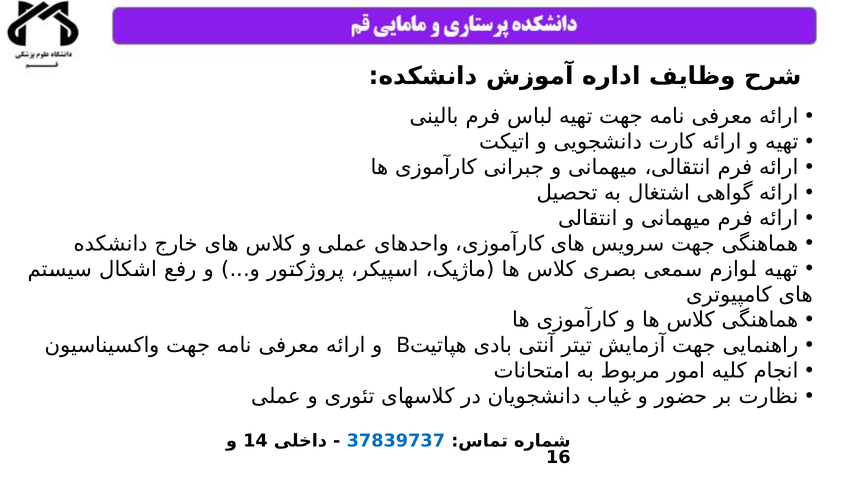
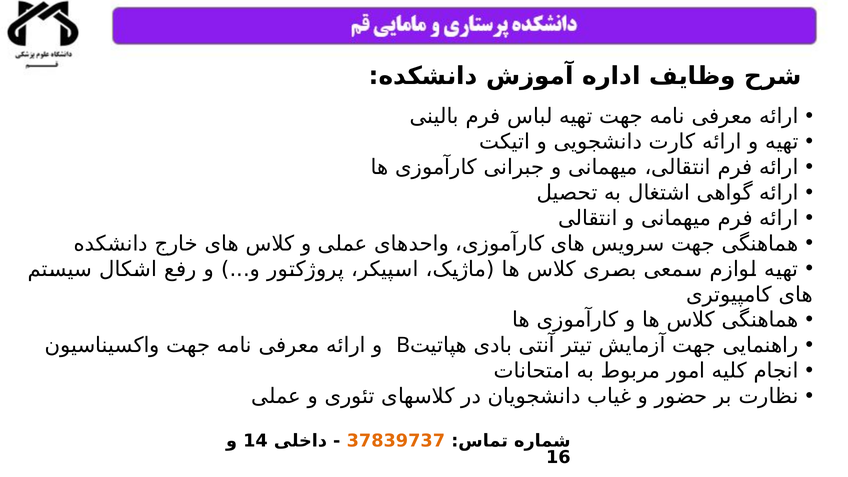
37839737 colour: blue -> orange
